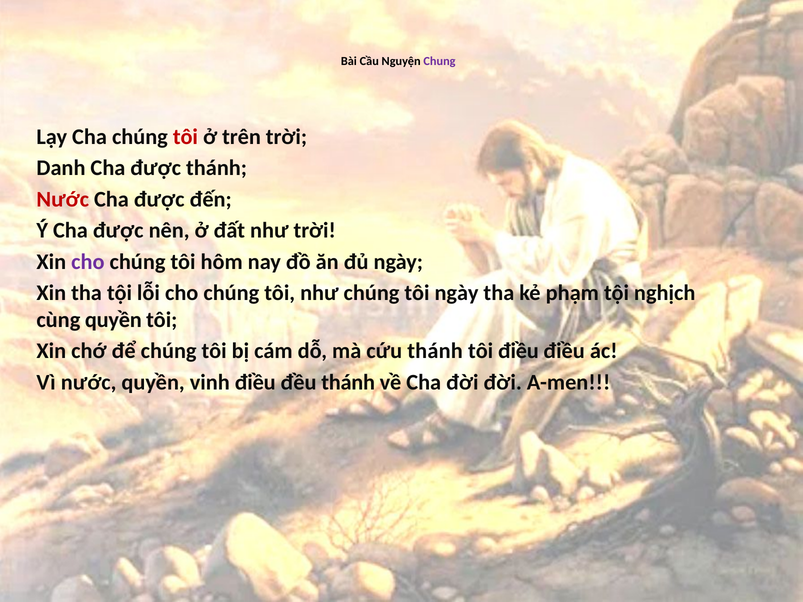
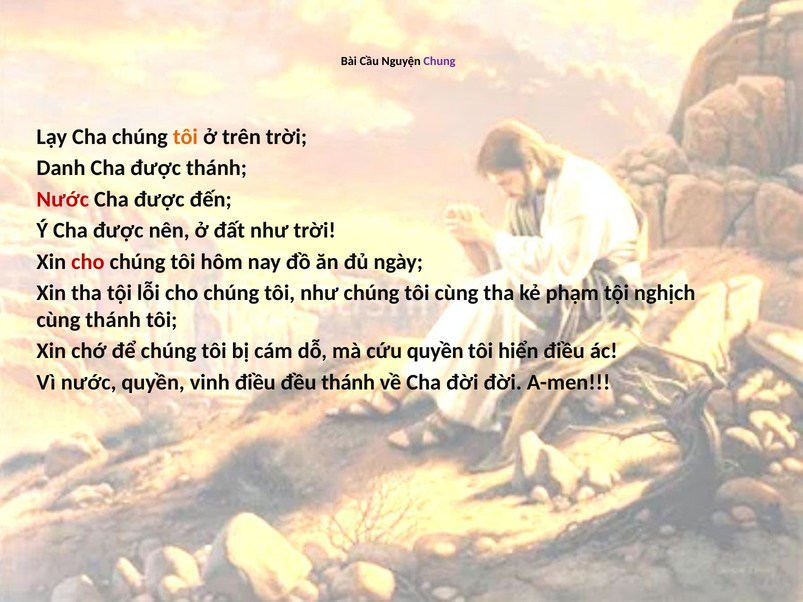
tôi at (185, 137) colour: red -> orange
cho at (88, 262) colour: purple -> red
tôi ngày: ngày -> cùng
cùng quyền: quyền -> thánh
cứu thánh: thánh -> quyền
tôi điều: điều -> hiển
